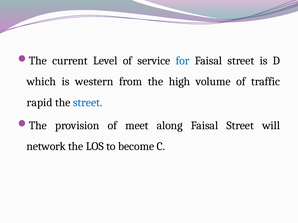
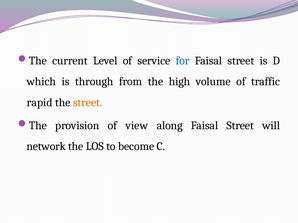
western: western -> through
street at (88, 103) colour: blue -> orange
meet: meet -> view
